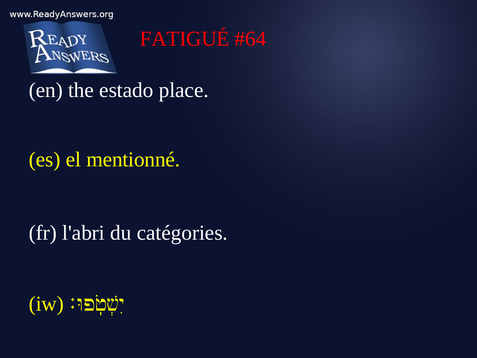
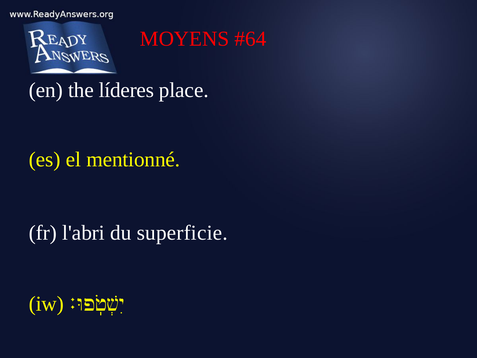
FATIGUÉ: FATIGUÉ -> MOYENS
estado: estado -> líderes
catégories: catégories -> superficie
